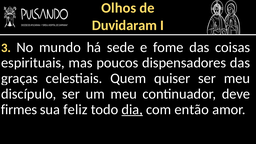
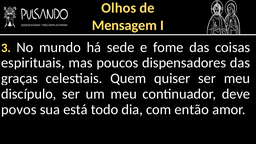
Duvidaram: Duvidaram -> Mensagem
firmes: firmes -> povos
feliz: feliz -> está
dia underline: present -> none
